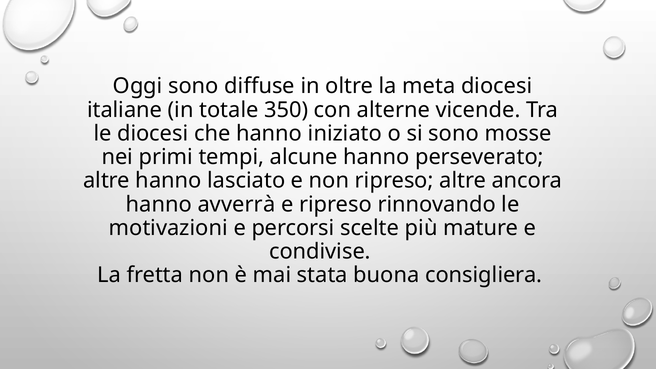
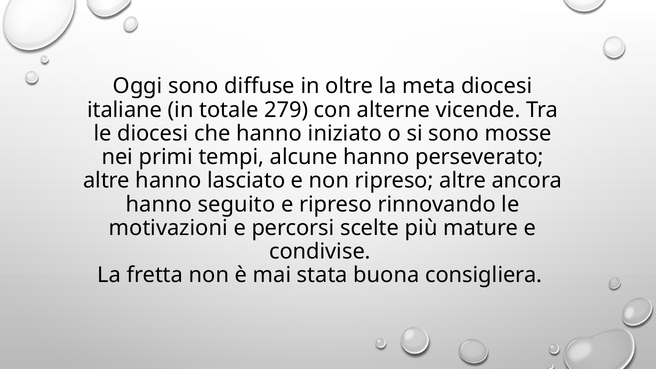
350: 350 -> 279
avverrà: avverrà -> seguito
